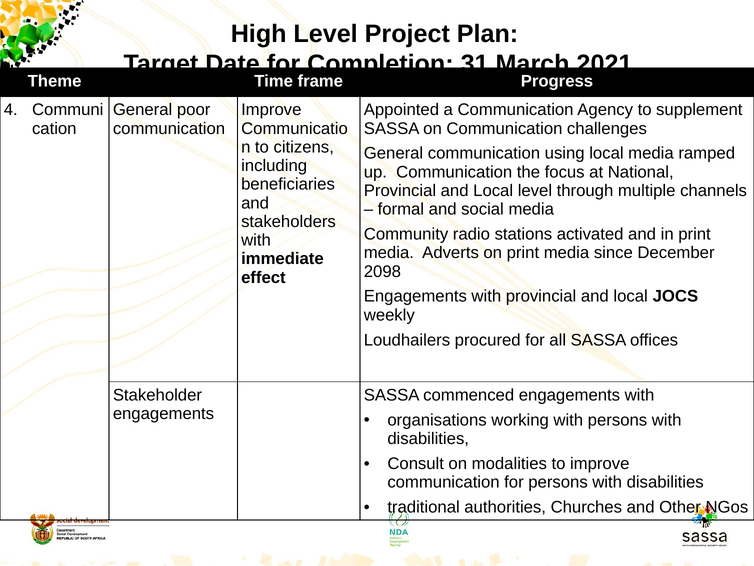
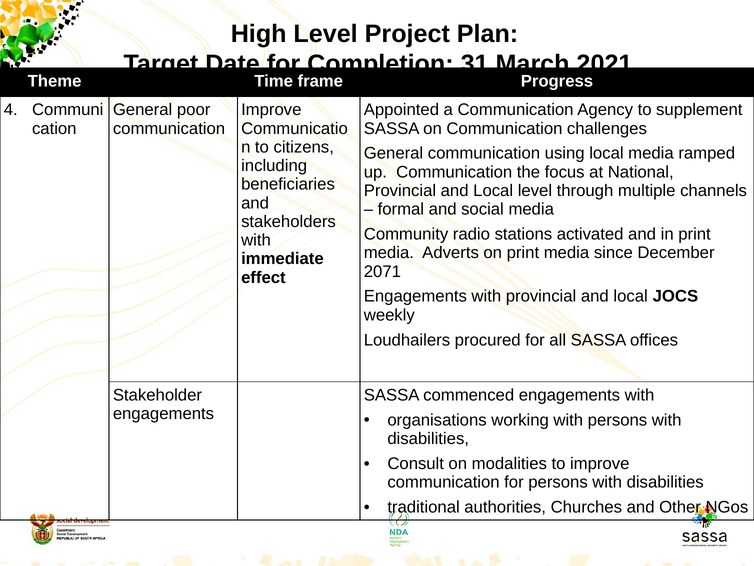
2098: 2098 -> 2071
